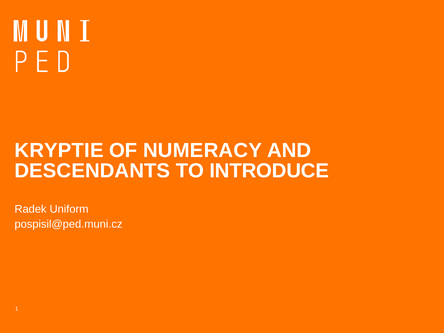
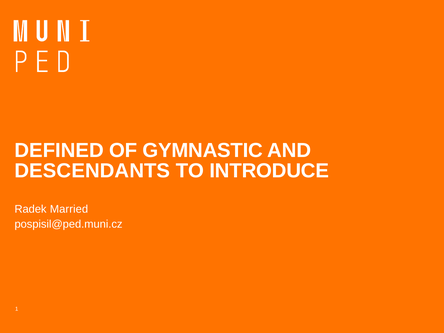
KRYPTIE: KRYPTIE -> DEFINED
NUMERACY: NUMERACY -> GYMNASTIC
Uniform: Uniform -> Married
